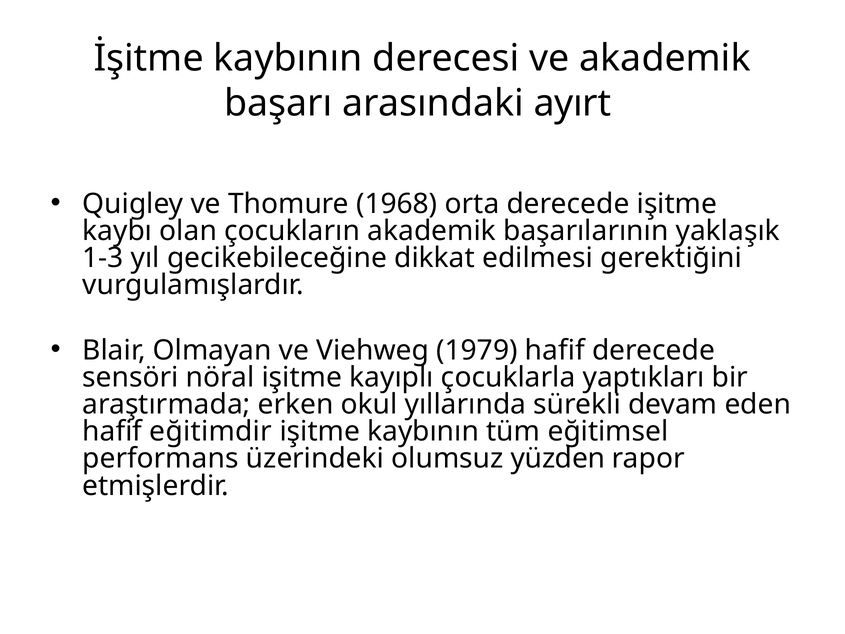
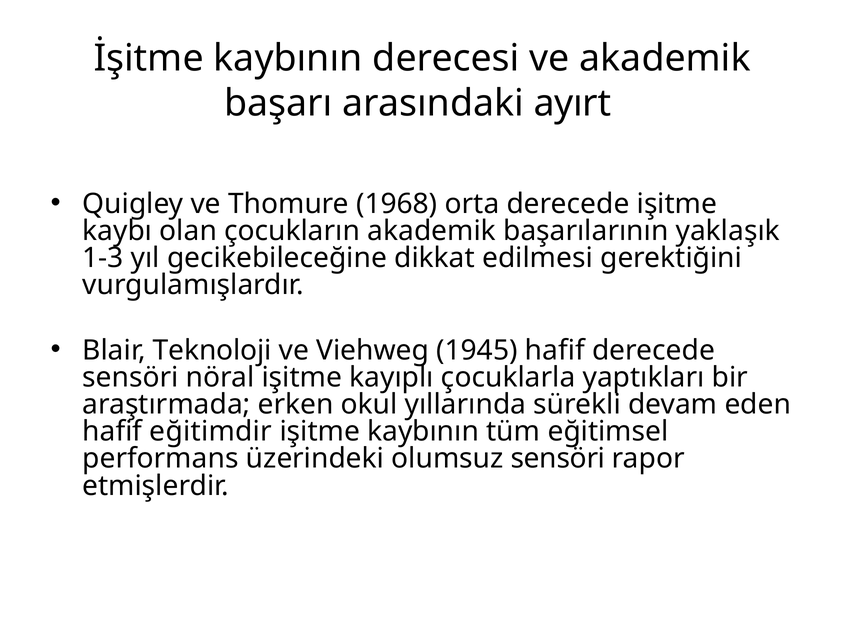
Olmayan: Olmayan -> Teknoloji
1979: 1979 -> 1945
olumsuz yüzden: yüzden -> sensöri
